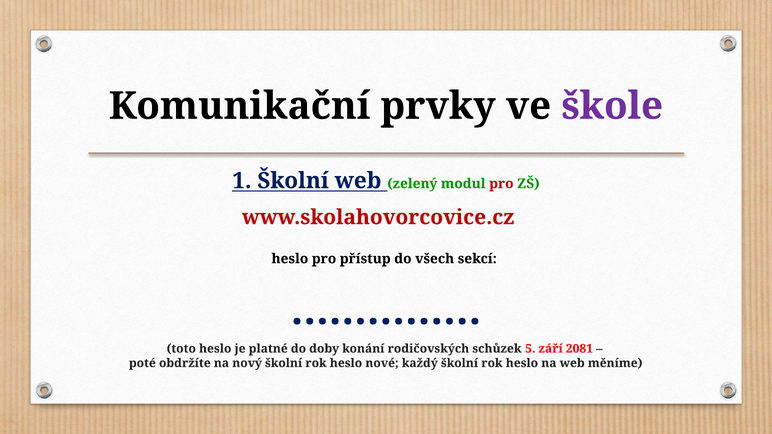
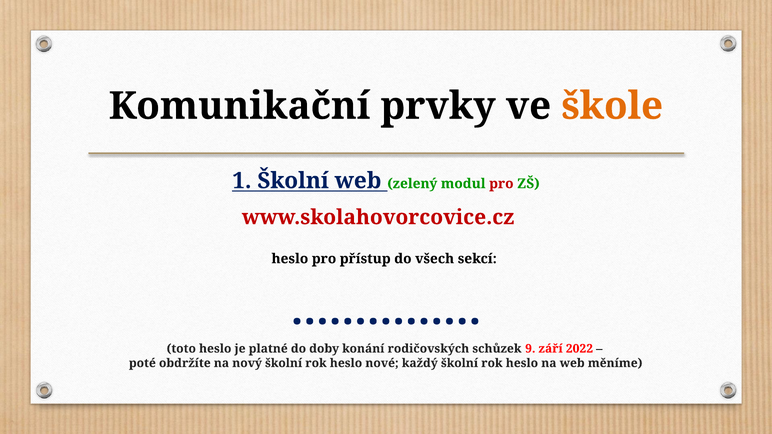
škole colour: purple -> orange
5: 5 -> 9
2081: 2081 -> 2022
